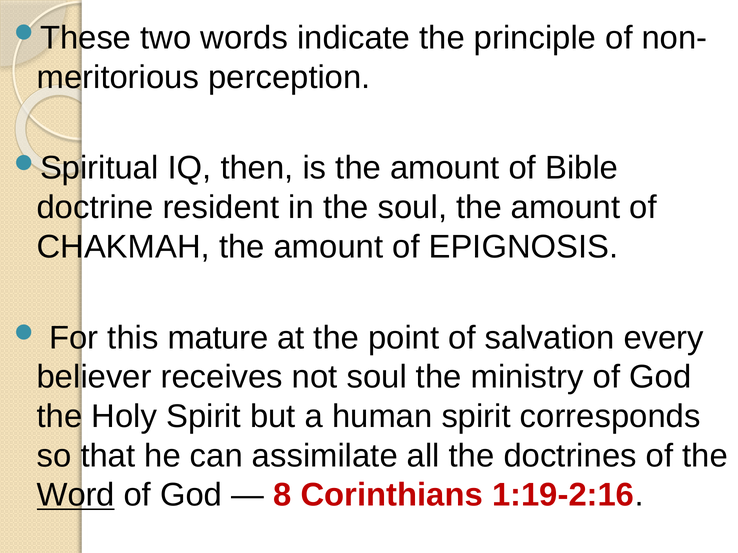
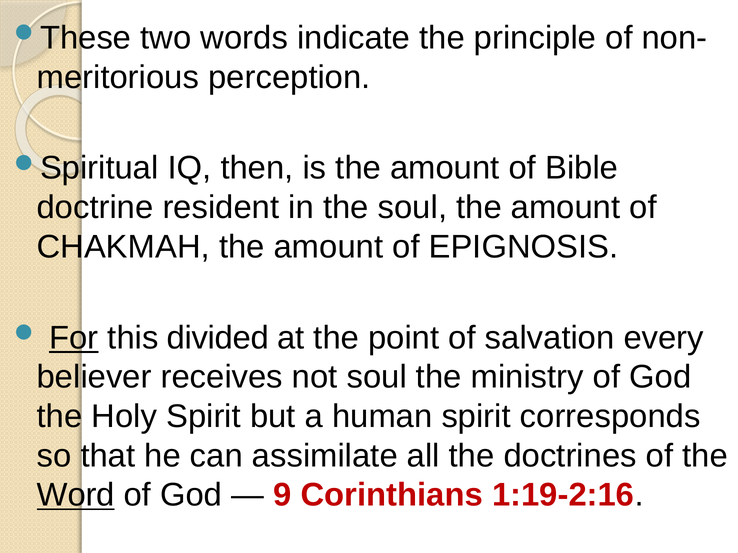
For underline: none -> present
mature: mature -> divided
8: 8 -> 9
